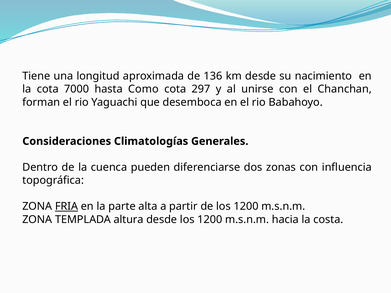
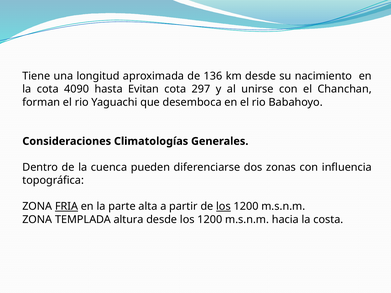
7000: 7000 -> 4090
Como: Como -> Evitan
los at (223, 207) underline: none -> present
